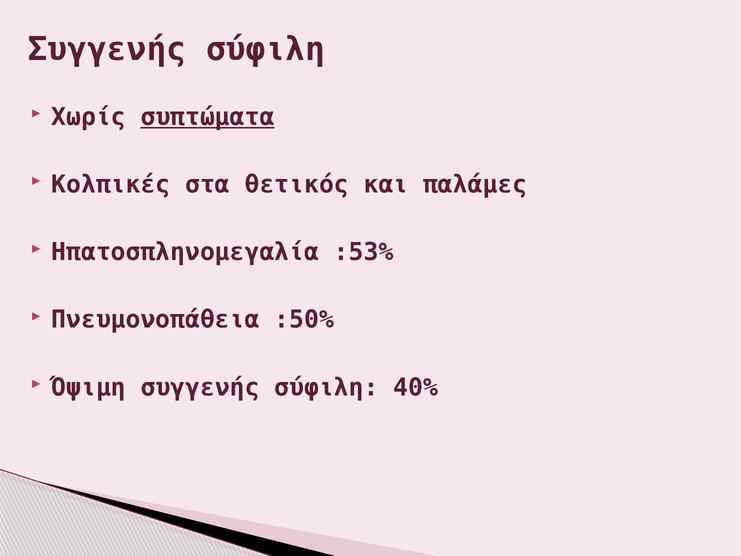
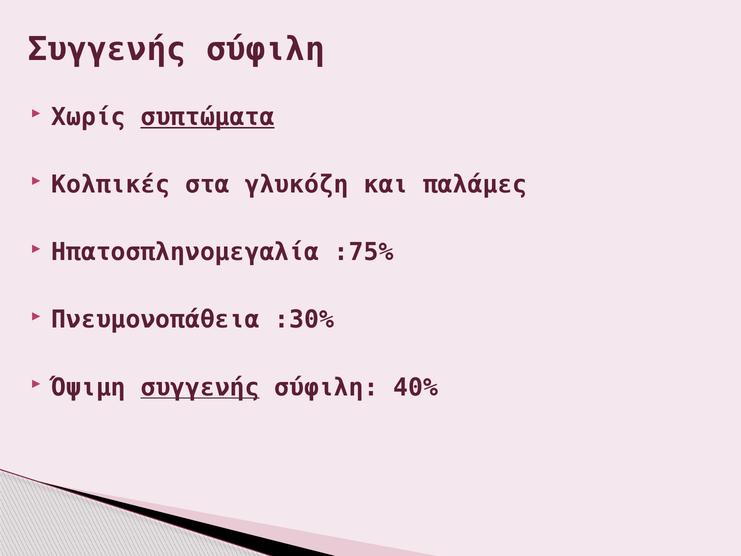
θετικός: θετικός -> γλυκόζη
:53%: :53% -> :75%
:50%: :50% -> :30%
συγγενής at (200, 387) underline: none -> present
